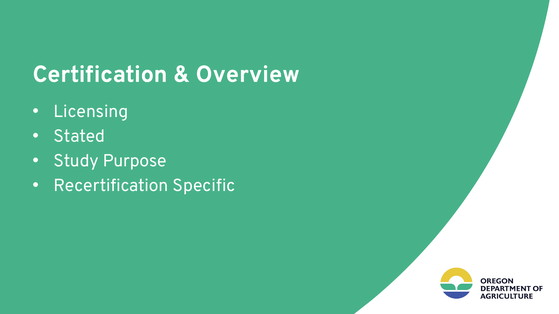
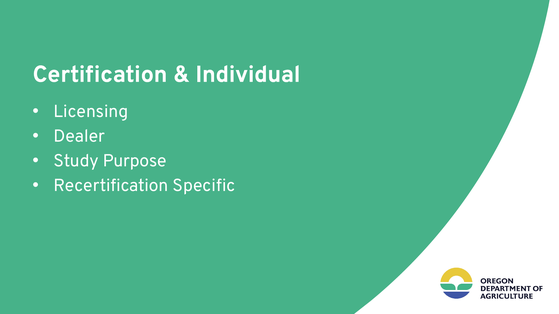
Overview: Overview -> Individual
Stated: Stated -> Dealer
